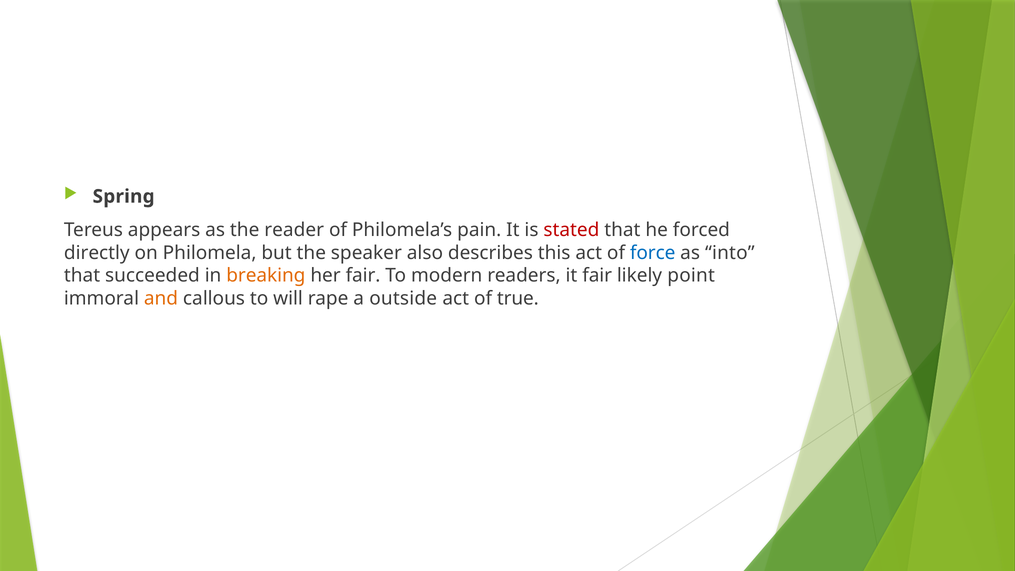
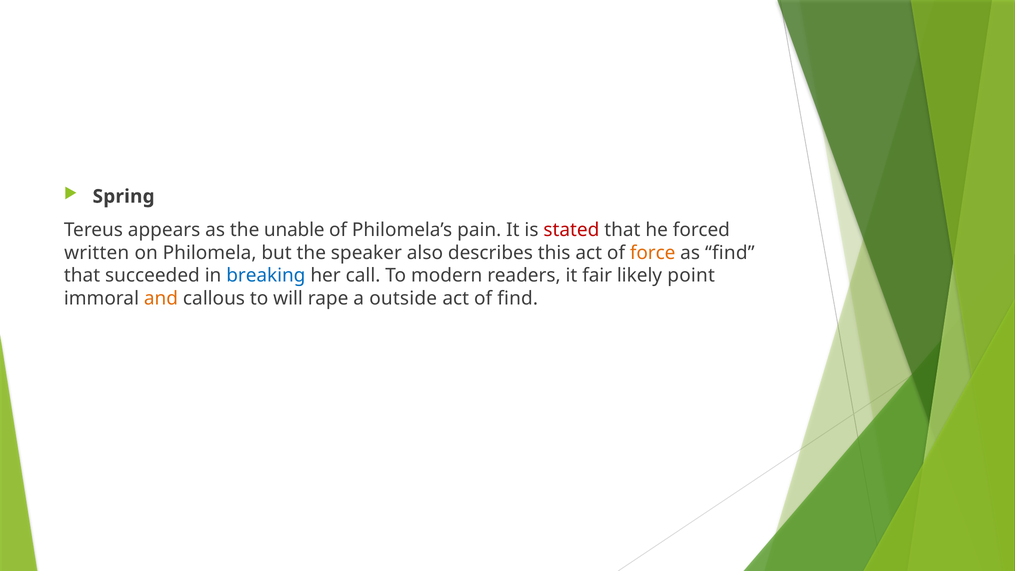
reader: reader -> unable
directly: directly -> written
force colour: blue -> orange
as into: into -> find
breaking colour: orange -> blue
her fair: fair -> call
of true: true -> find
